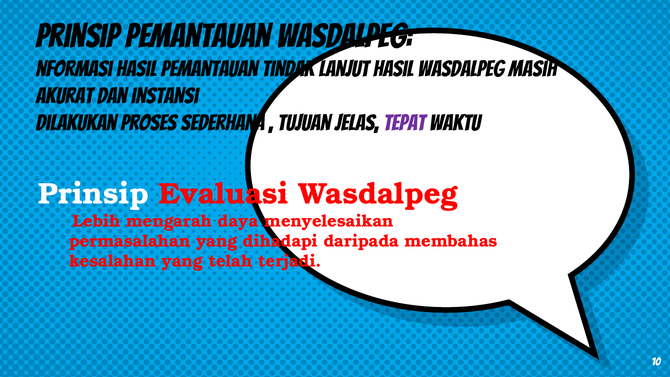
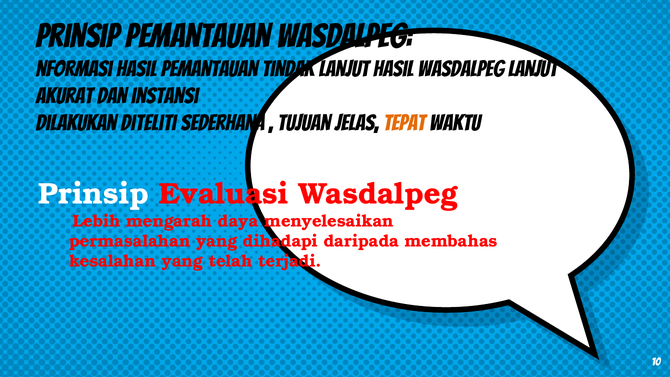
wasdalpeg masih: masih -> lanjut
proses: proses -> diteliti
tepat colour: purple -> orange
